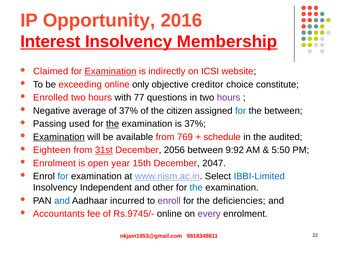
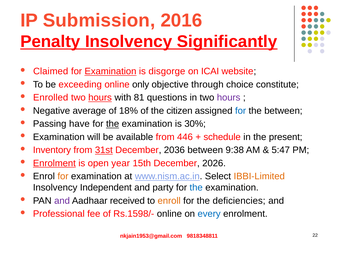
Opportunity: Opportunity -> Submission
Interest: Interest -> Penalty
Membership: Membership -> Significantly
indirectly: indirectly -> disgorge
ICSI: ICSI -> ICAI
creditor: creditor -> through
hours at (100, 98) underline: none -> present
77: 77 -> 81
of 37%: 37% -> 18%
used: used -> have
is 37%: 37% -> 30%
Examination at (59, 137) underline: present -> none
769: 769 -> 446
audited: audited -> present
Eighteen: Eighteen -> Inventory
2056: 2056 -> 2036
9:92: 9:92 -> 9:38
5:50: 5:50 -> 5:47
Enrolment at (54, 164) underline: none -> present
2047: 2047 -> 2026
for at (63, 177) colour: blue -> orange
IBBI-Limited colour: blue -> orange
other: other -> party
and at (62, 201) colour: blue -> purple
incurred: incurred -> received
enroll colour: purple -> orange
Accountants: Accountants -> Professional
Rs.9745/-: Rs.9745/- -> Rs.1598/-
every colour: purple -> blue
